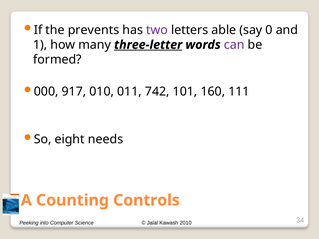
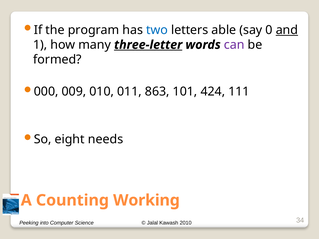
prevents: prevents -> program
two colour: purple -> blue
and underline: none -> present
917: 917 -> 009
742: 742 -> 863
160: 160 -> 424
Controls: Controls -> Working
